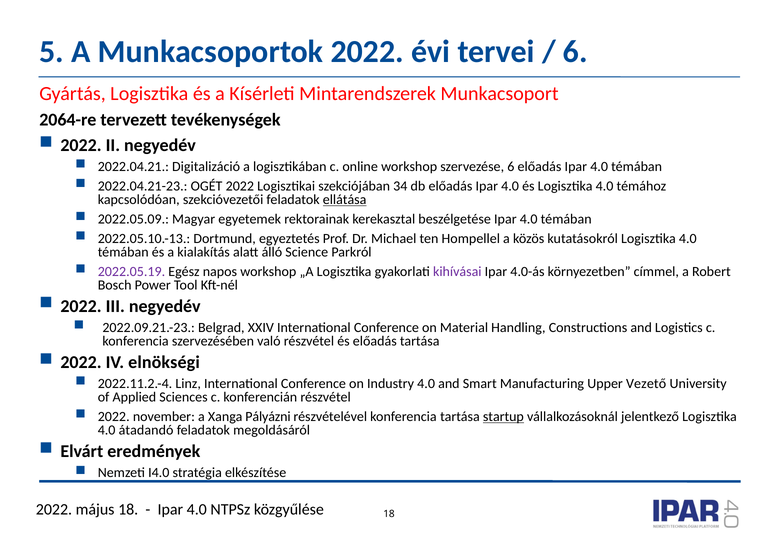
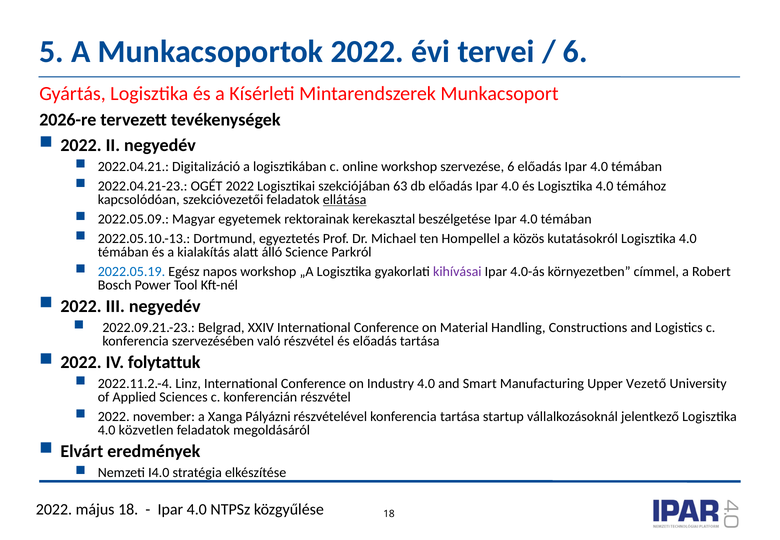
2064-re: 2064-re -> 2026-re
34: 34 -> 63
2022.05.19 colour: purple -> blue
elnökségi: elnökségi -> folytattuk
startup underline: present -> none
átadandó: átadandó -> közvetlen
